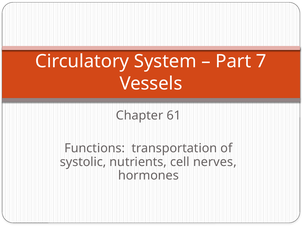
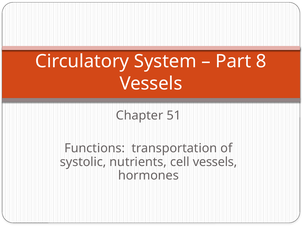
7: 7 -> 8
61: 61 -> 51
cell nerves: nerves -> vessels
